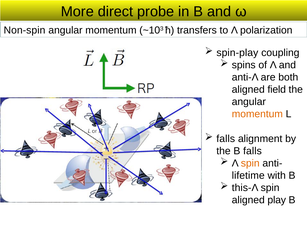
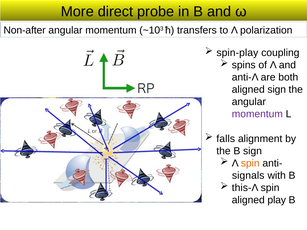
Non-spin: Non-spin -> Non-after
aligned field: field -> sign
momentum at (257, 114) colour: orange -> purple
B falls: falls -> sign
lifetime: lifetime -> signals
